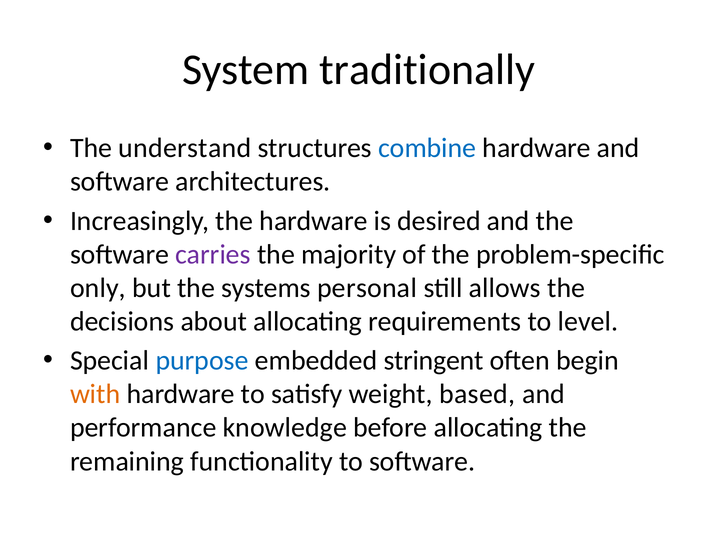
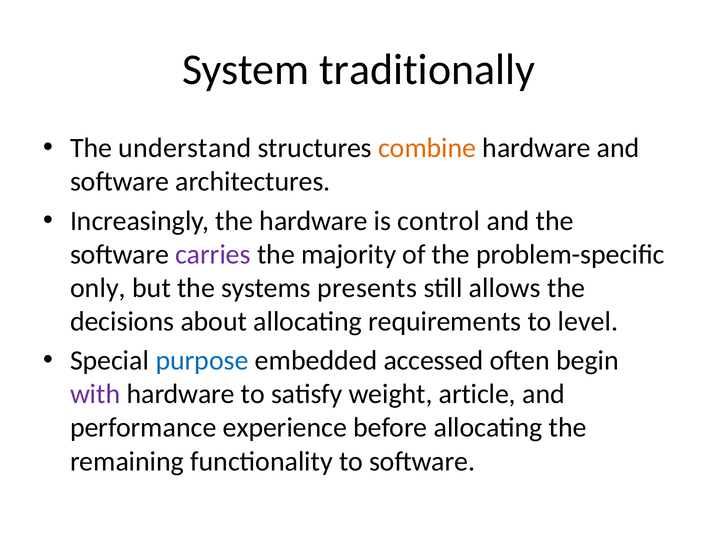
combine colour: blue -> orange
desired: desired -> control
personal: personal -> presents
stringent: stringent -> accessed
with colour: orange -> purple
based: based -> article
knowledge: knowledge -> experience
